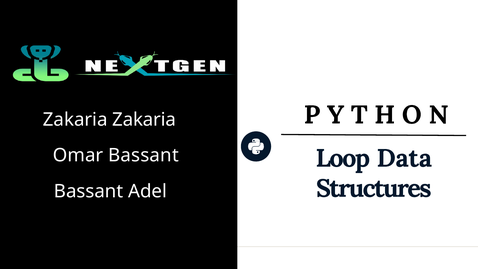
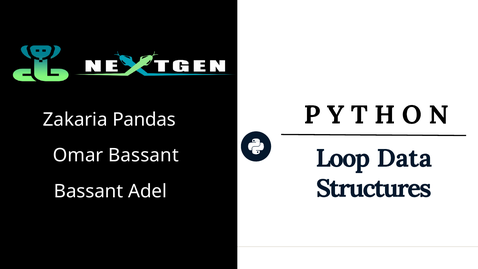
Zakaria Zakaria: Zakaria -> Pandas
